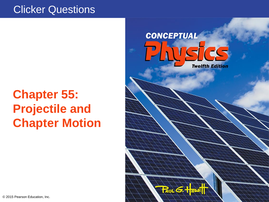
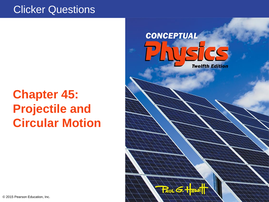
55: 55 -> 45
Chapter at (36, 123): Chapter -> Circular
